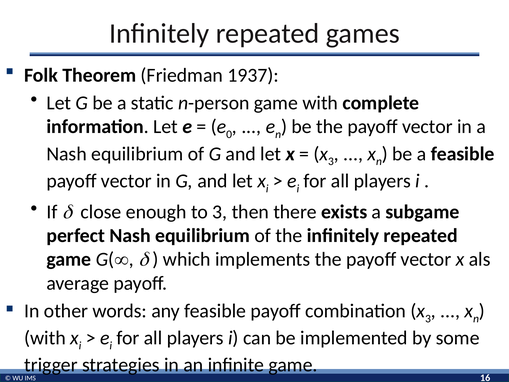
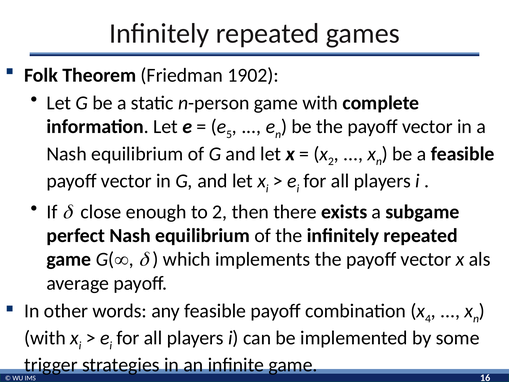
1937: 1937 -> 1902
0: 0 -> 5
3 at (331, 161): 3 -> 2
to 3: 3 -> 2
combination x 3: 3 -> 4
